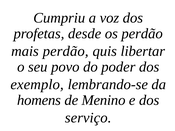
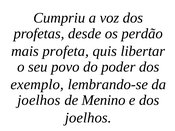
mais perdão: perdão -> profeta
homens at (39, 100): homens -> joelhos
serviço at (88, 118): serviço -> joelhos
